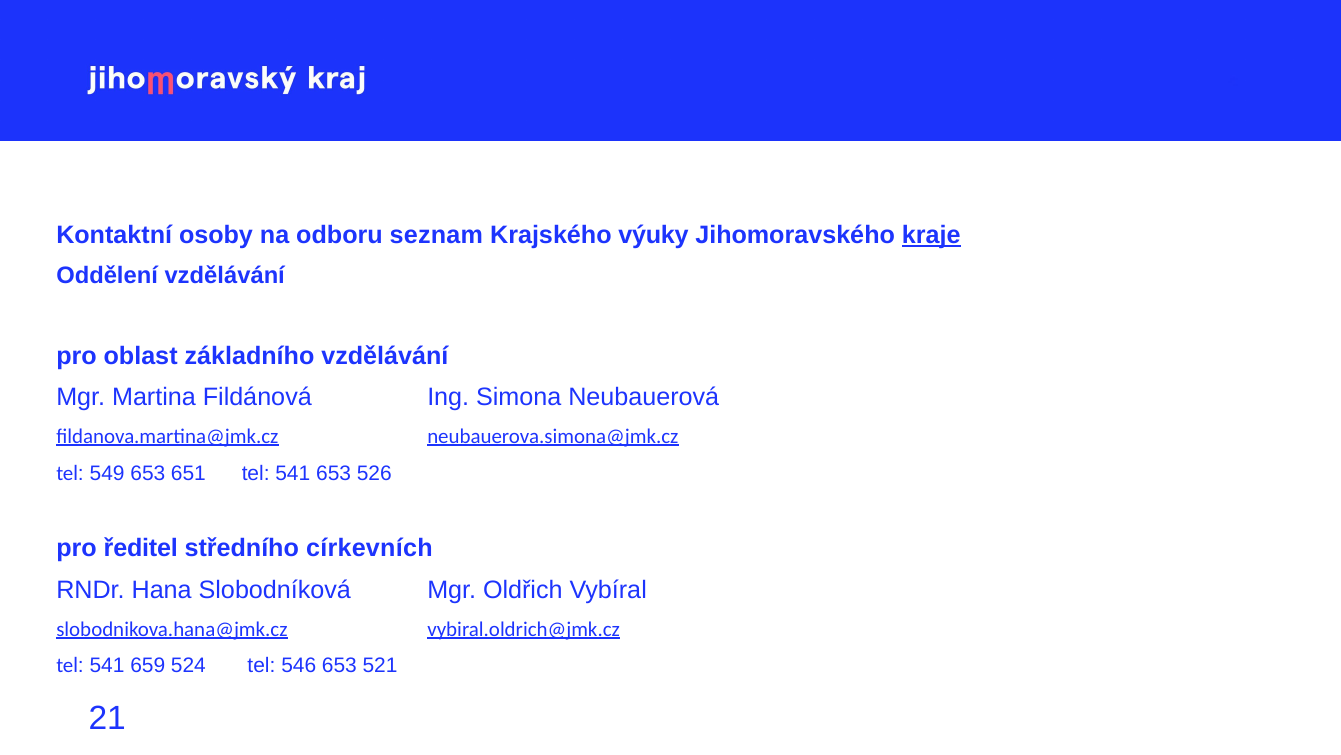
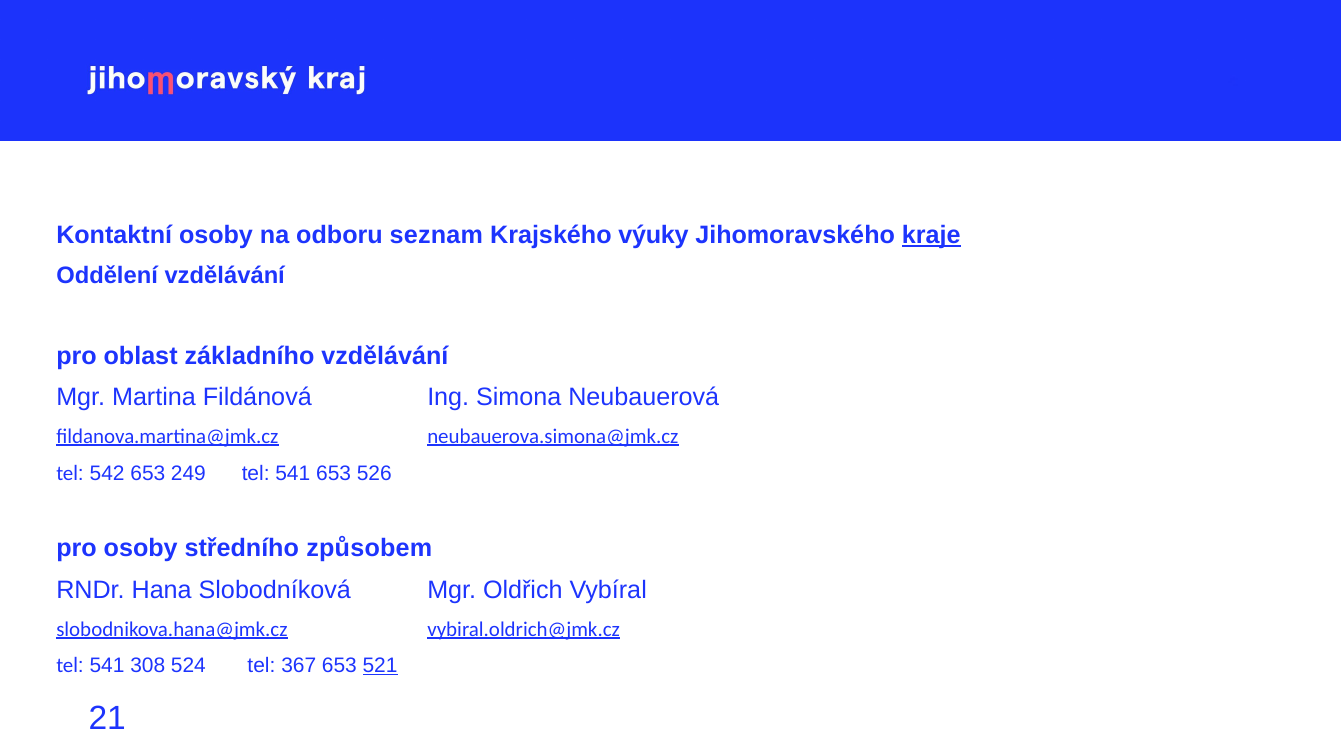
549: 549 -> 542
651: 651 -> 249
pro ředitel: ředitel -> osoby
církevních: církevních -> způsobem
659: 659 -> 308
546: 546 -> 367
521 underline: none -> present
